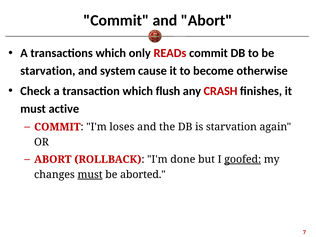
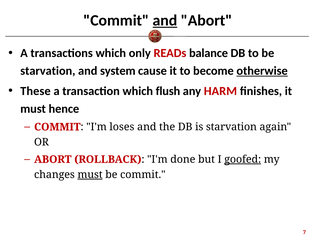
and at (165, 21) underline: none -> present
READs commit: commit -> balance
otherwise underline: none -> present
Check: Check -> These
CRASH: CRASH -> HARM
active: active -> hence
be aborted: aborted -> commit
